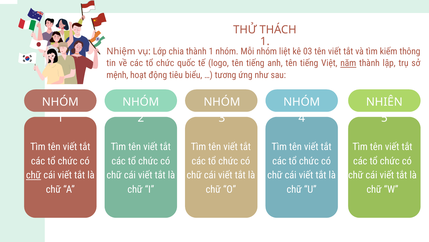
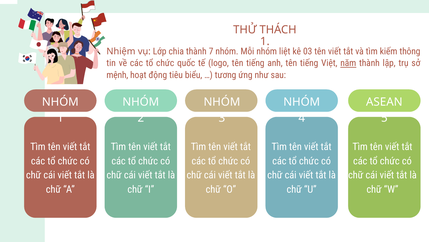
thành 1: 1 -> 7
NHIÊN: NHIÊN -> ASEAN
chữ at (34, 175) underline: present -> none
